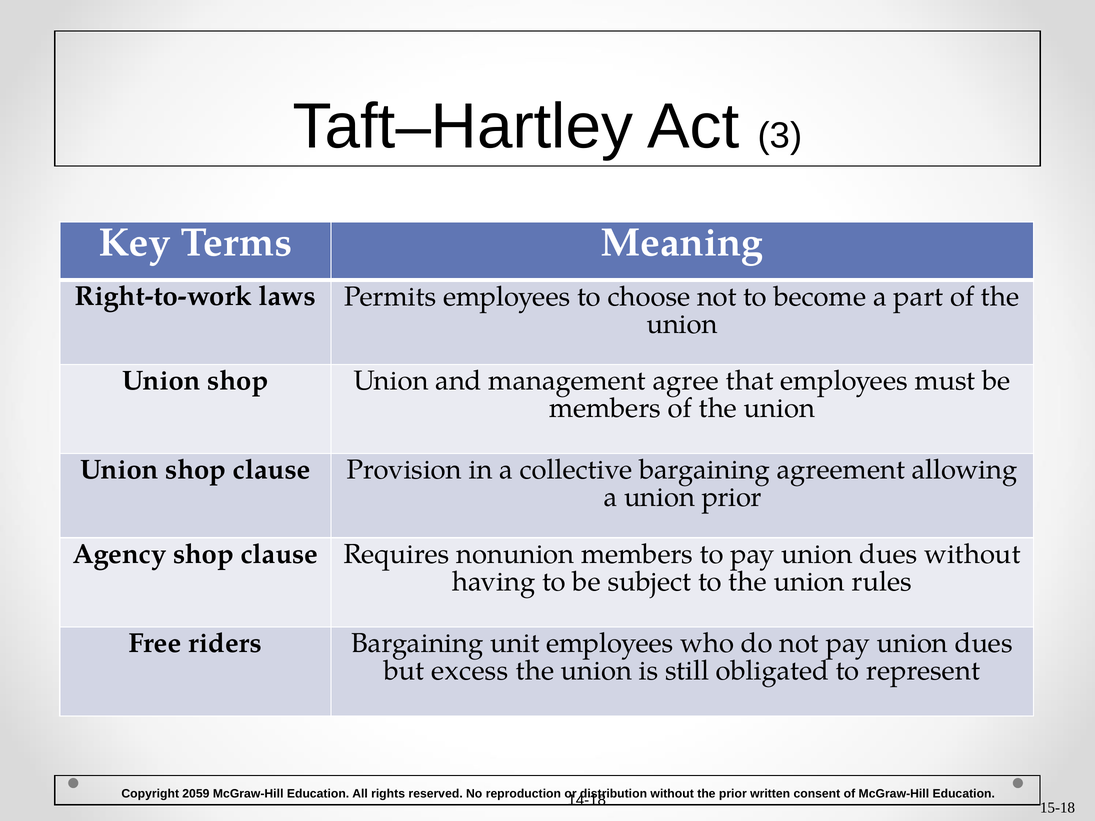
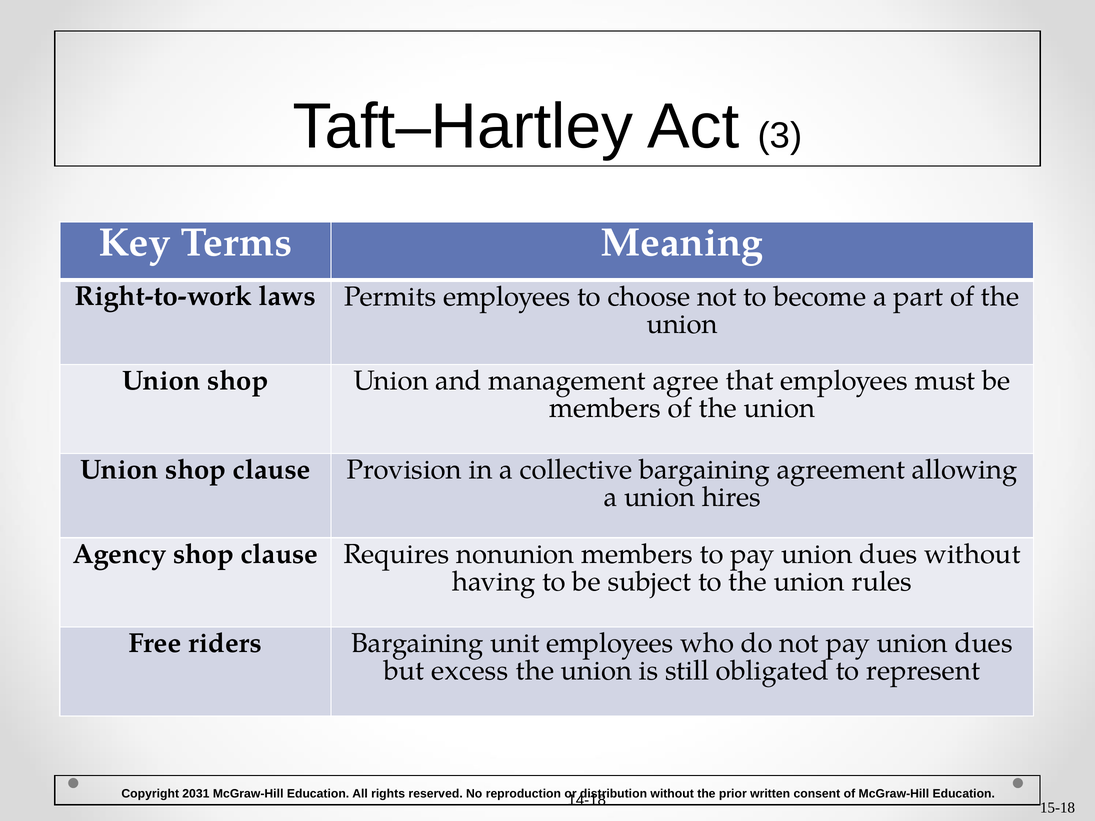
union prior: prior -> hires
2059: 2059 -> 2031
